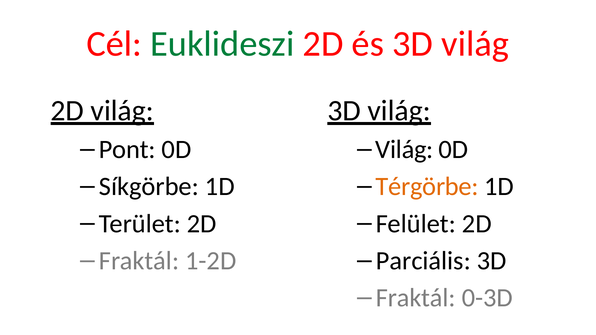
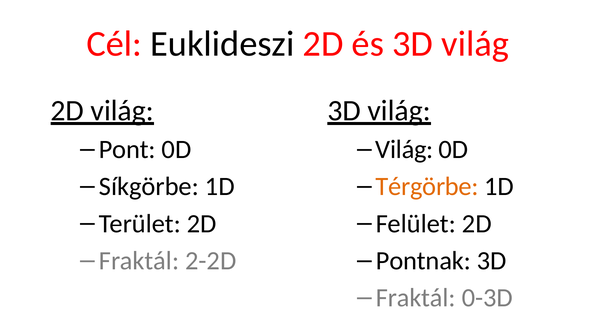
Euklideszi colour: green -> black
1-2D: 1-2D -> 2-2D
Parciális: Parciális -> Pontnak
